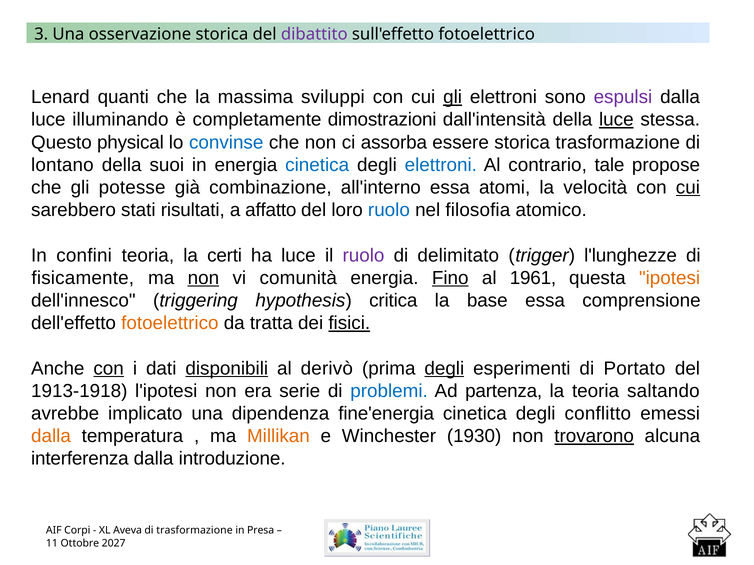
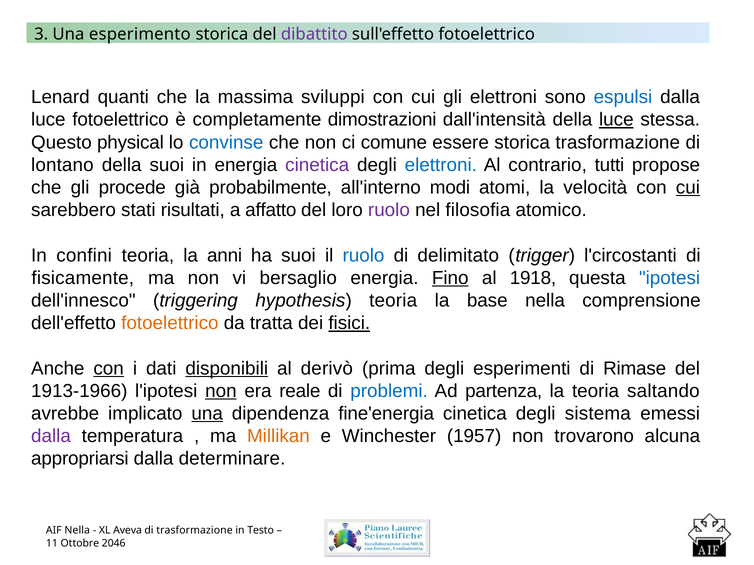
osservazione: osservazione -> esperimento
gli at (453, 97) underline: present -> none
espulsi colour: purple -> blue
luce illuminando: illuminando -> fotoelettrico
assorba: assorba -> comune
cinetica at (317, 165) colour: blue -> purple
tale: tale -> tutti
potesse: potesse -> procede
combinazione: combinazione -> probabilmente
all'interno essa: essa -> modi
ruolo at (389, 210) colour: blue -> purple
certi: certi -> anni
ha luce: luce -> suoi
ruolo at (363, 256) colour: purple -> blue
l'lunghezze: l'lunghezze -> l'circostanti
non at (203, 278) underline: present -> none
comunità: comunità -> bersaglio
1961: 1961 -> 1918
ipotesi colour: orange -> blue
hypothesis critica: critica -> teoria
base essa: essa -> nella
degli at (444, 369) underline: present -> none
Portato: Portato -> Rimase
1913-1918: 1913-1918 -> 1913-1966
non at (221, 391) underline: none -> present
serie: serie -> reale
una at (207, 414) underline: none -> present
conflitto: conflitto -> sistema
dalla at (51, 436) colour: orange -> purple
1930: 1930 -> 1957
trovarono underline: present -> none
interferenza: interferenza -> appropriarsi
introduzione: introduzione -> determinare
AIF Corpi: Corpi -> Nella
Presa: Presa -> Testo
2027: 2027 -> 2046
